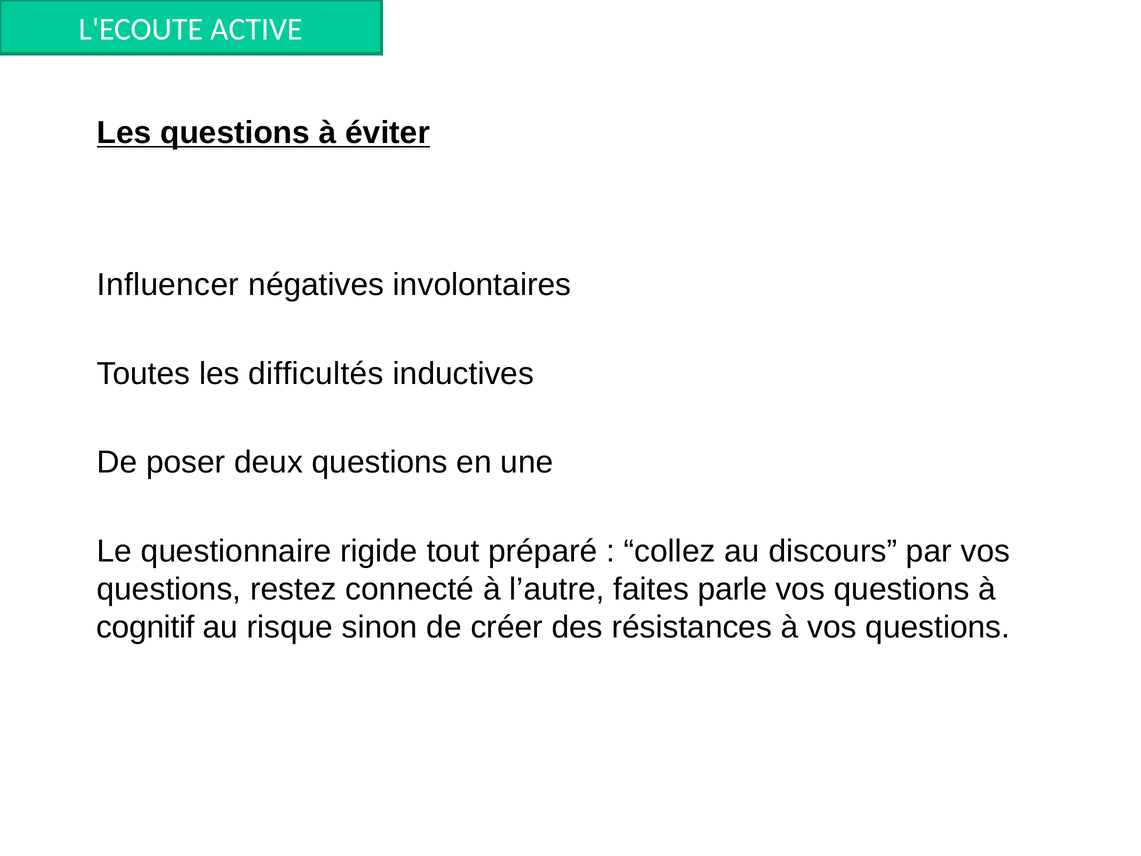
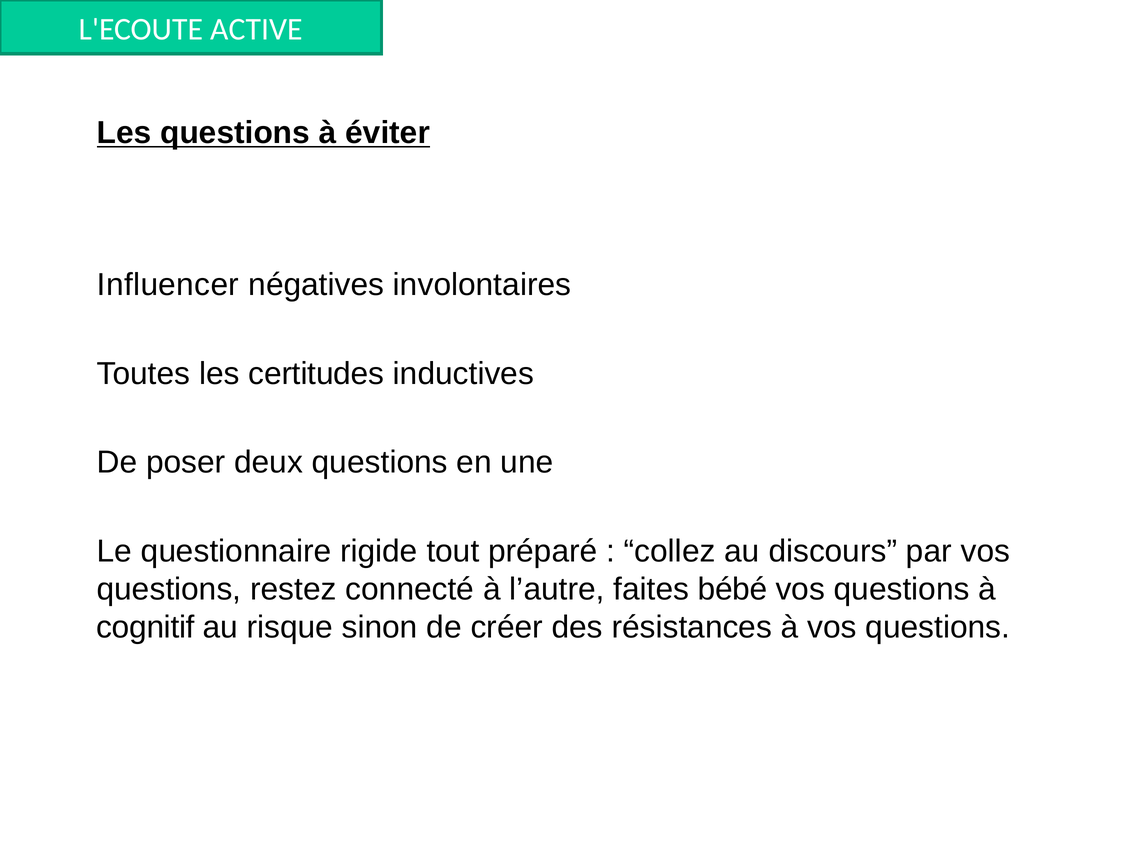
difficultés: difficultés -> certitudes
parle: parle -> bébé
